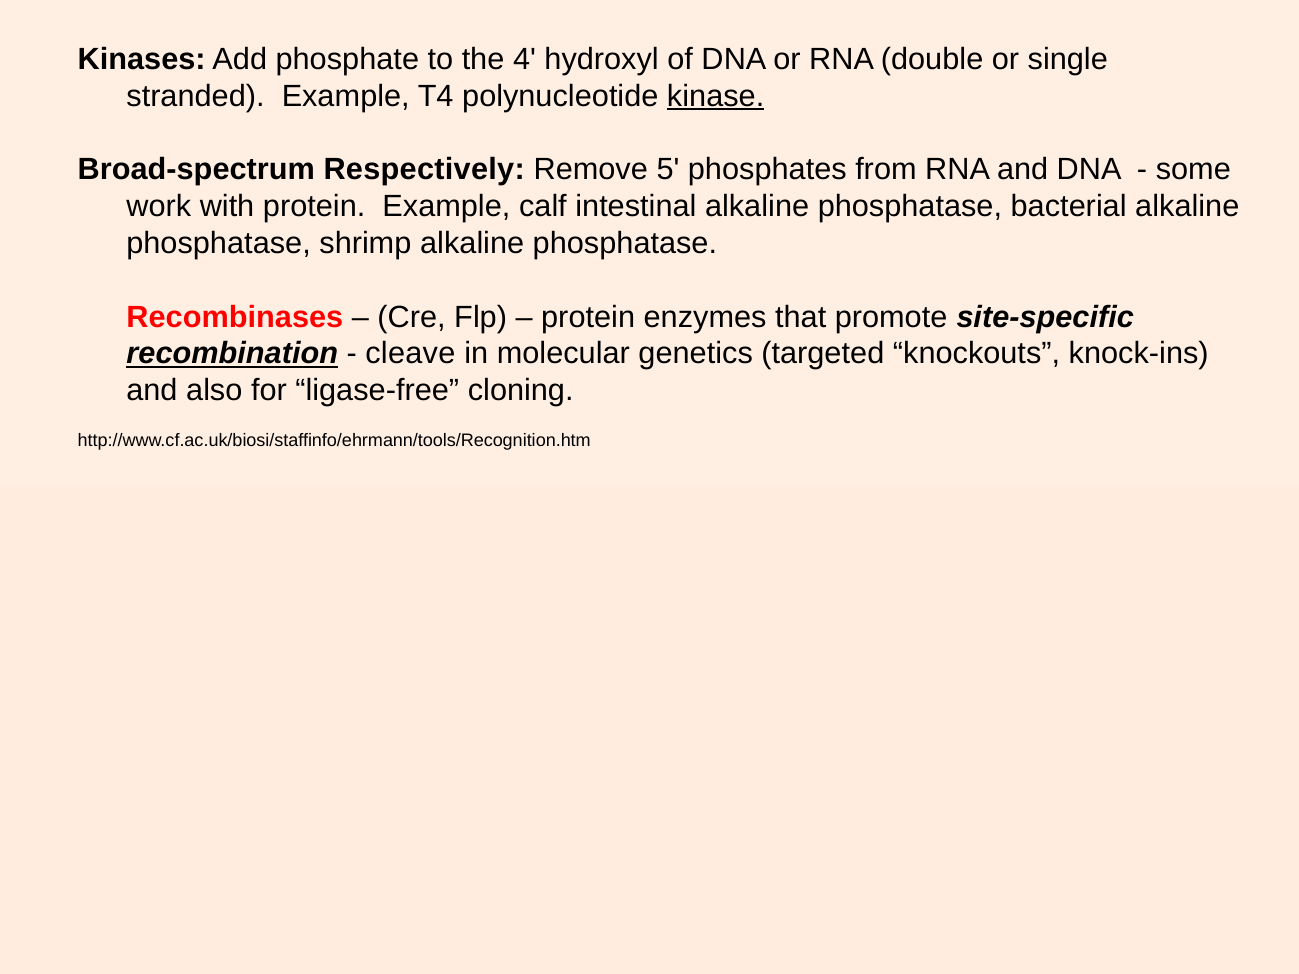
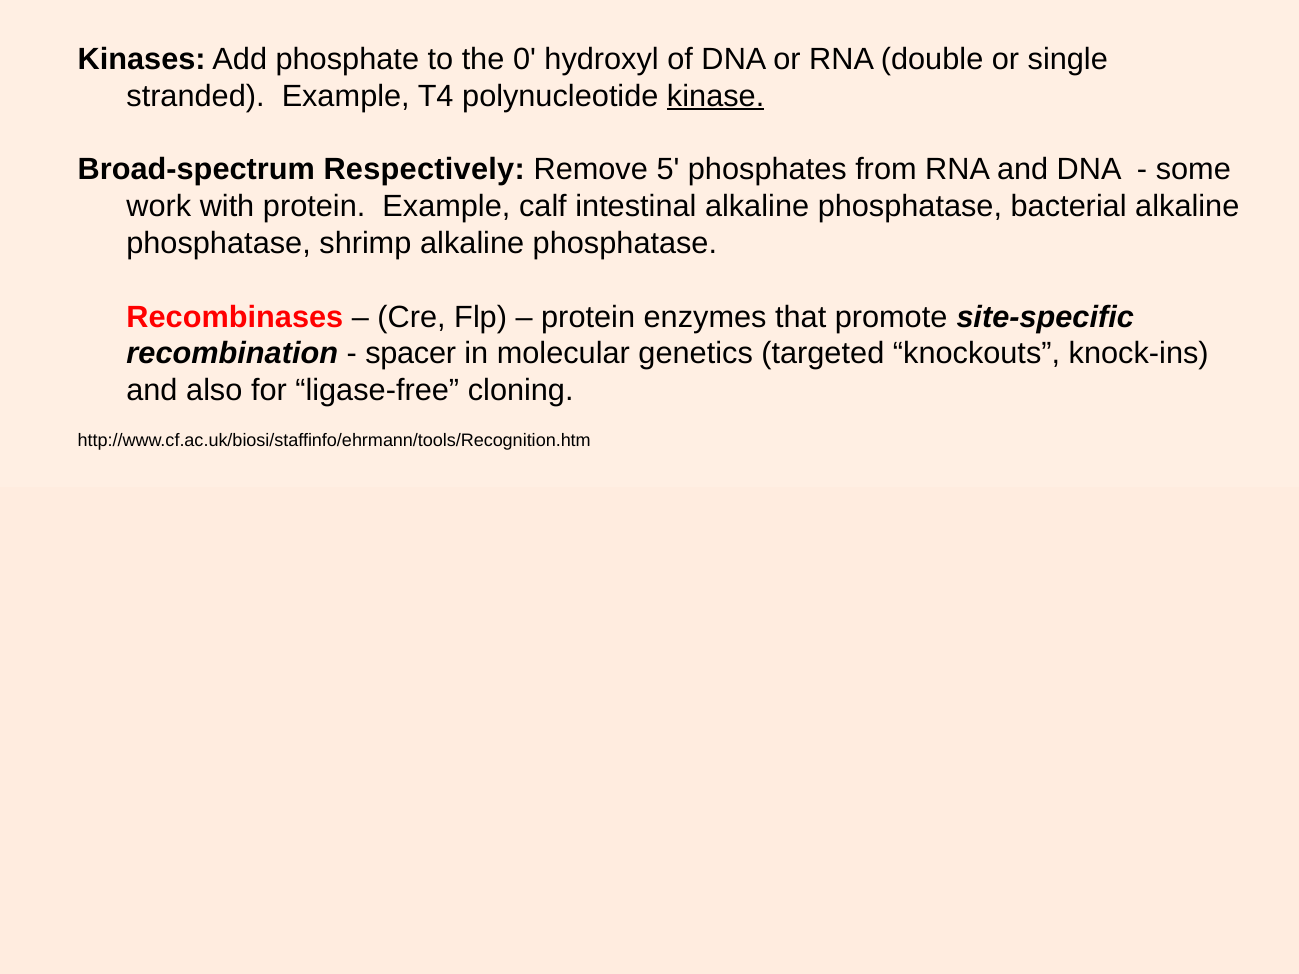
4: 4 -> 0
recombination underline: present -> none
cleave: cleave -> spacer
